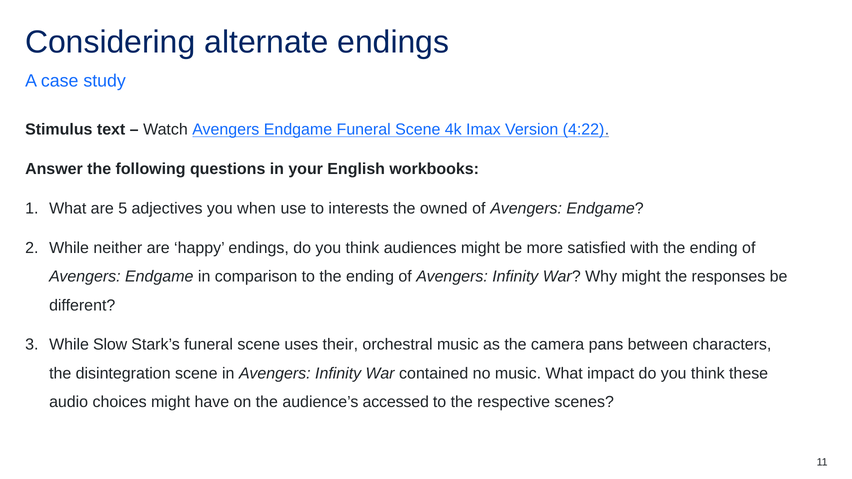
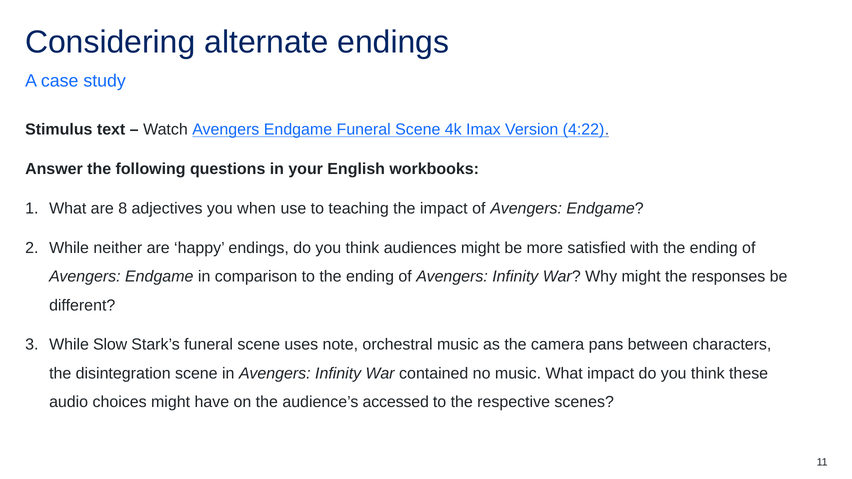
5: 5 -> 8
interests: interests -> teaching
the owned: owned -> impact
their: their -> note
